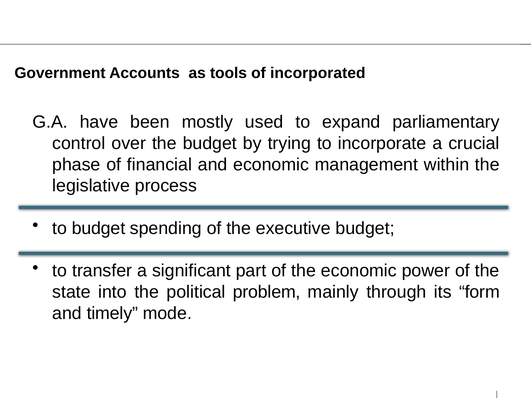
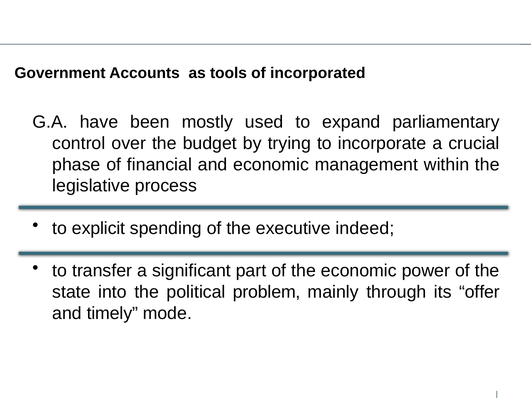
to budget: budget -> explicit
executive budget: budget -> indeed
form: form -> offer
